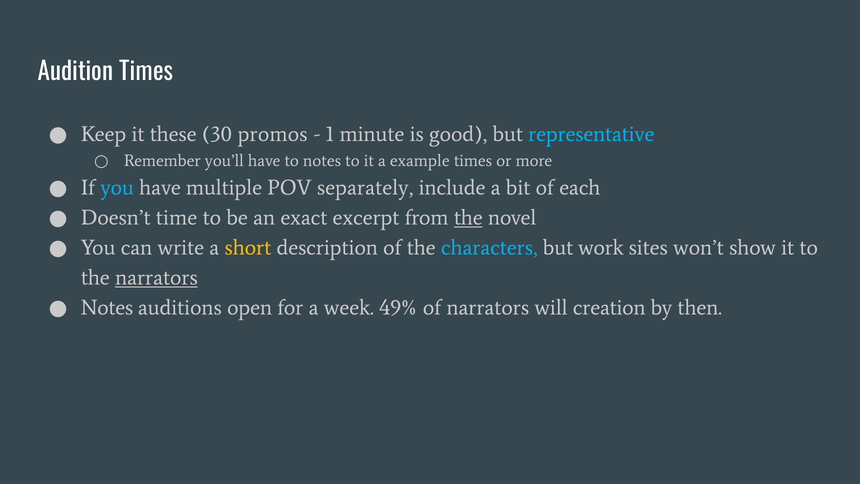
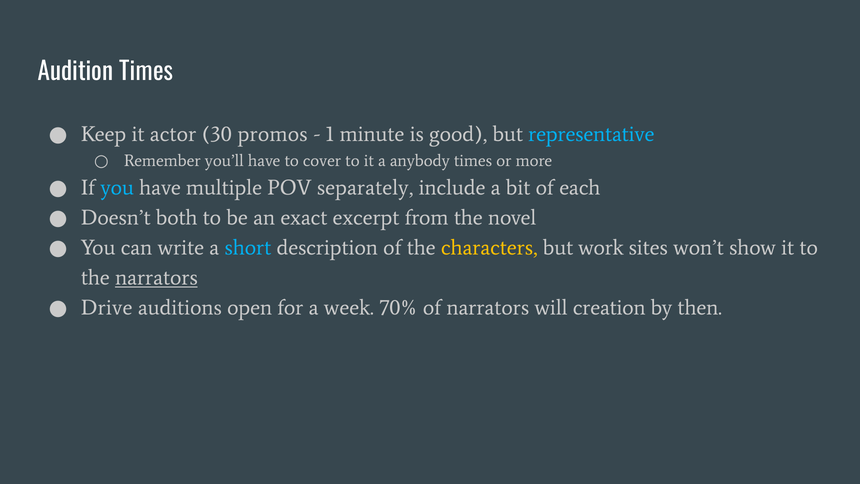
these: these -> actor
to notes: notes -> cover
example: example -> anybody
time: time -> both
the at (468, 218) underline: present -> none
short colour: yellow -> light blue
characters colour: light blue -> yellow
Notes at (107, 308): Notes -> Drive
49%: 49% -> 70%
